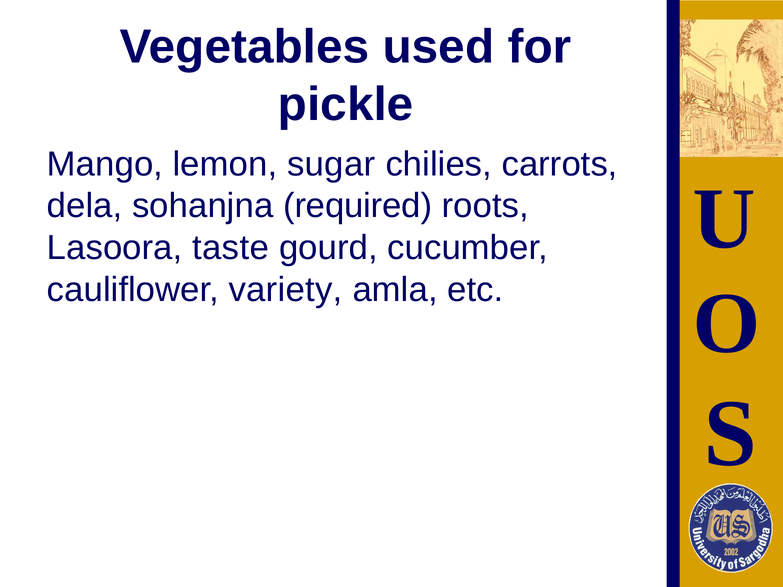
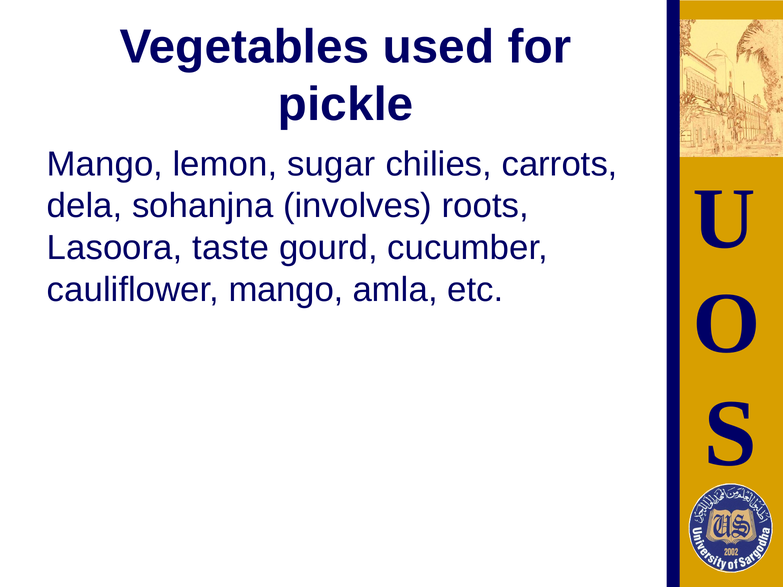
required: required -> involves
cauliflower variety: variety -> mango
